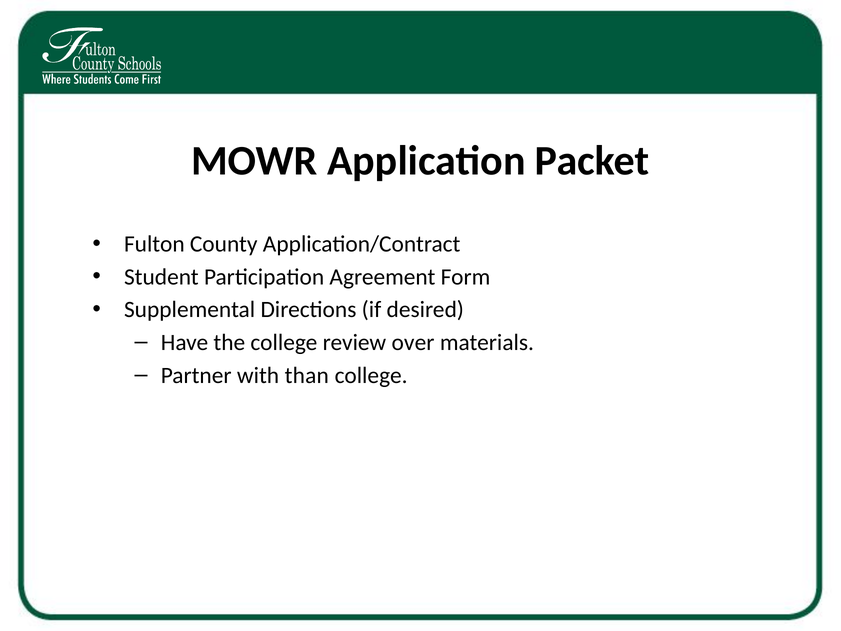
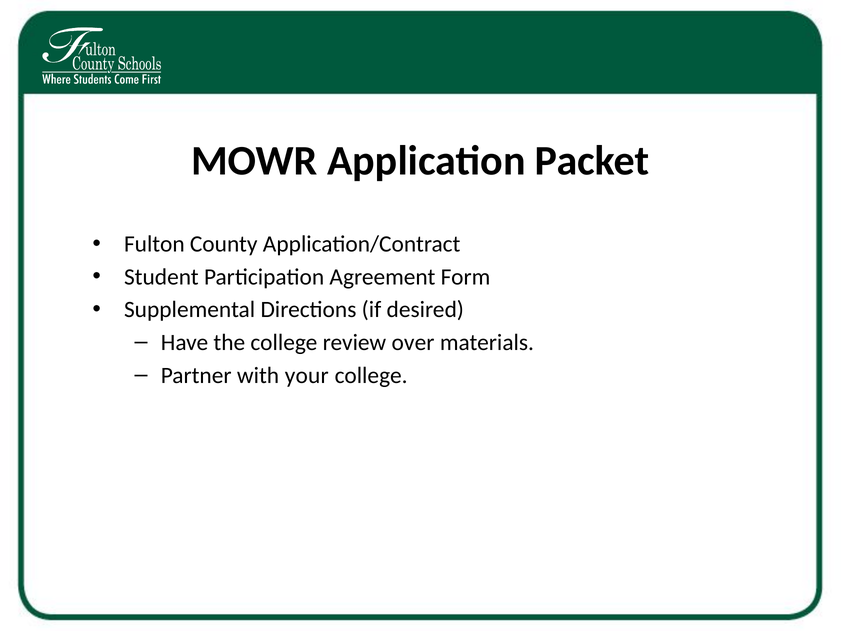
than: than -> your
